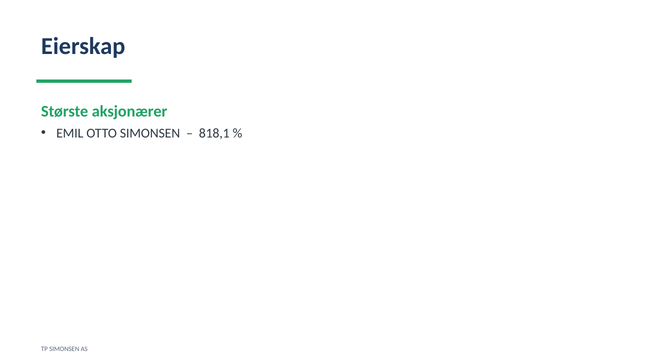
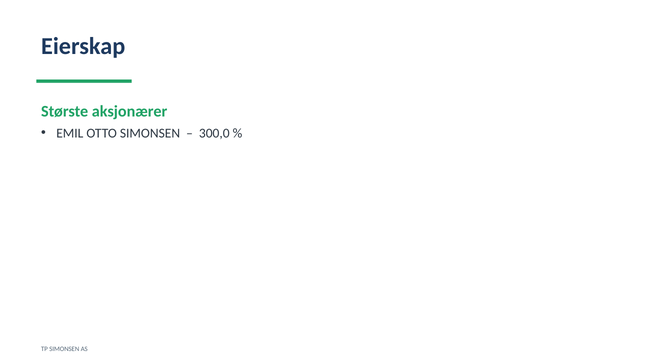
818,1: 818,1 -> 300,0
